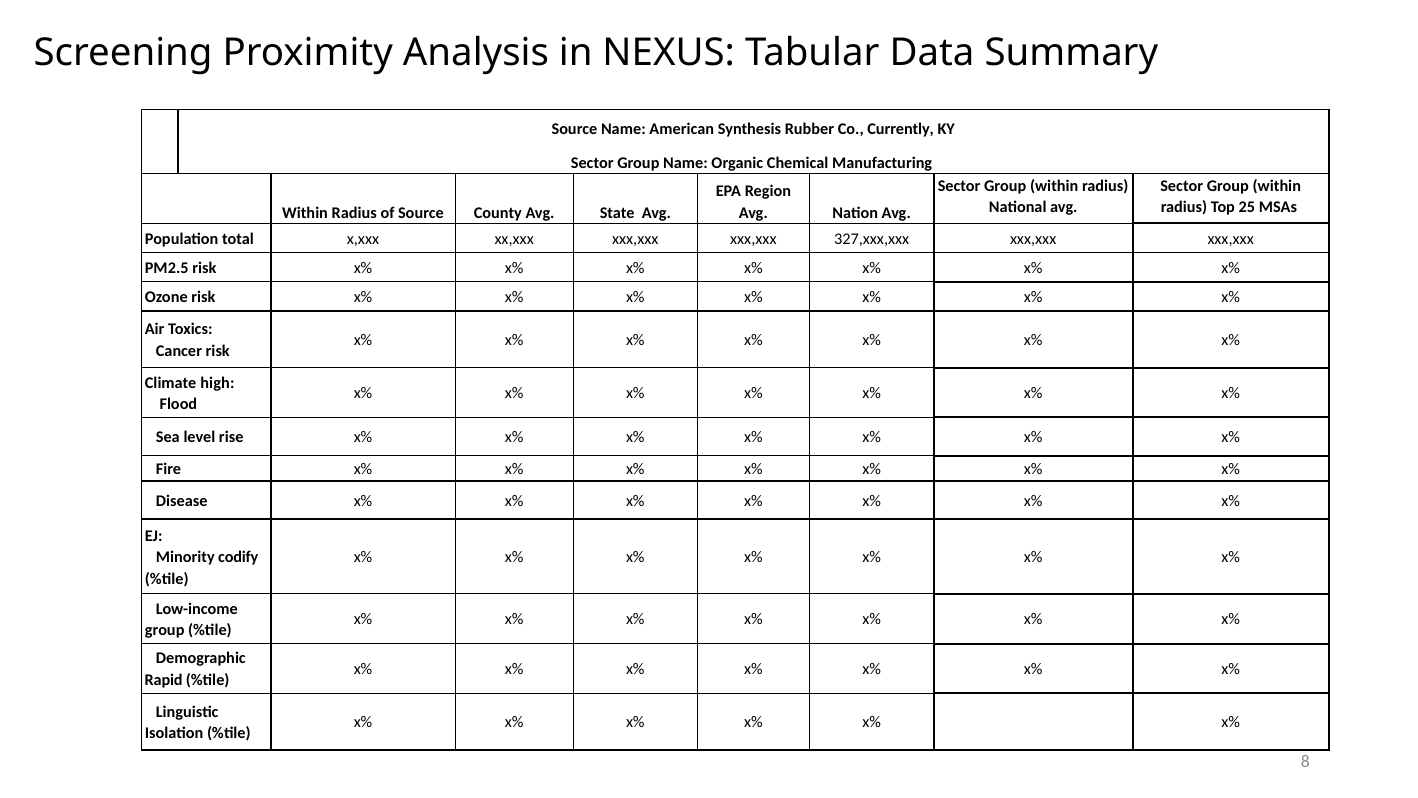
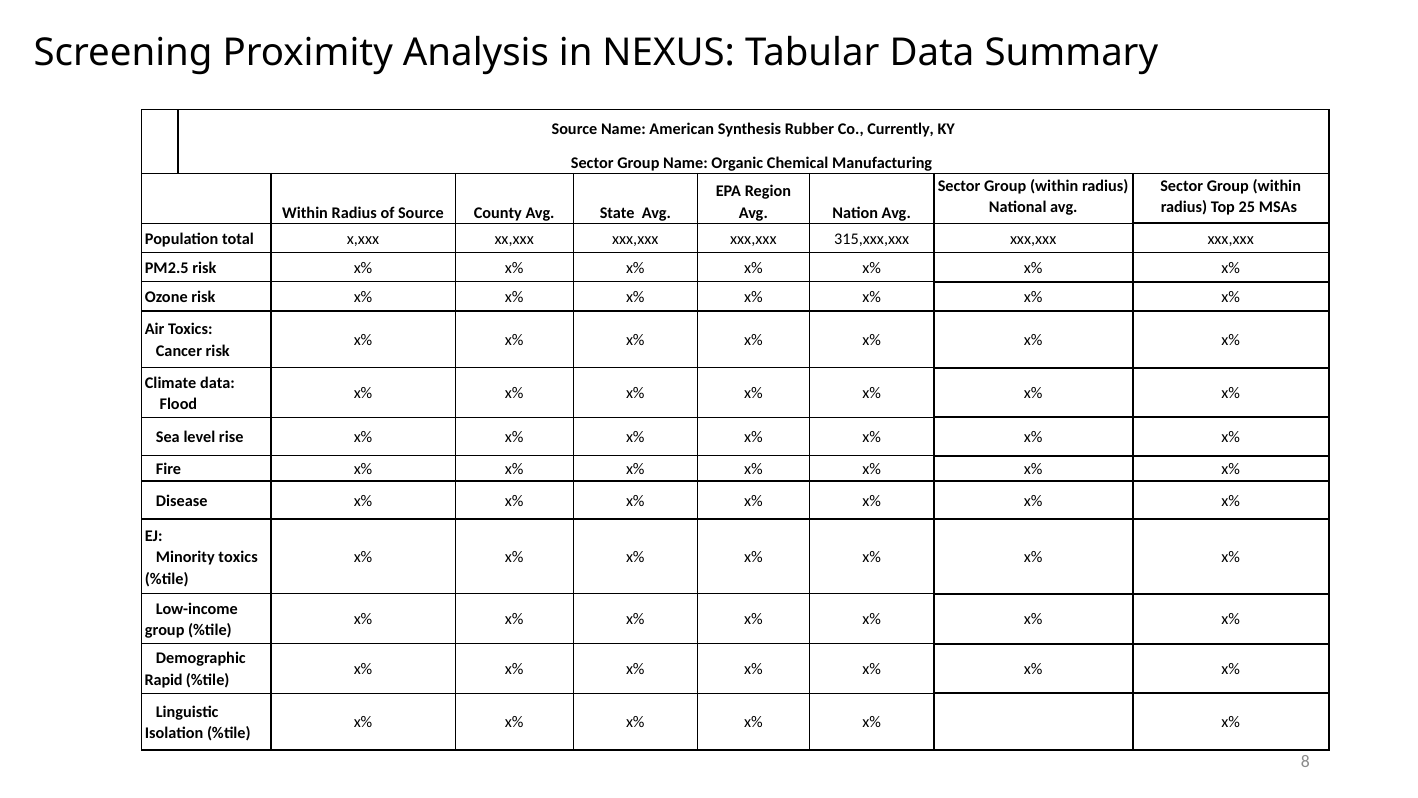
327,xxx,xxx: 327,xxx,xxx -> 315,xxx,xxx
Climate high: high -> data
Minority codify: codify -> toxics
